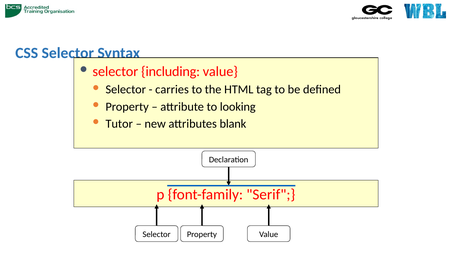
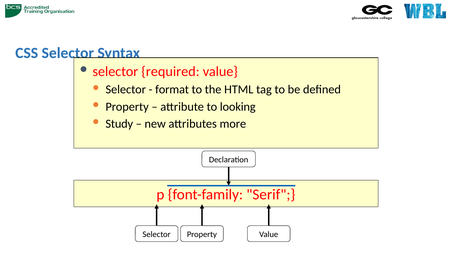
including: including -> required
carries: carries -> format
Tutor: Tutor -> Study
blank: blank -> more
